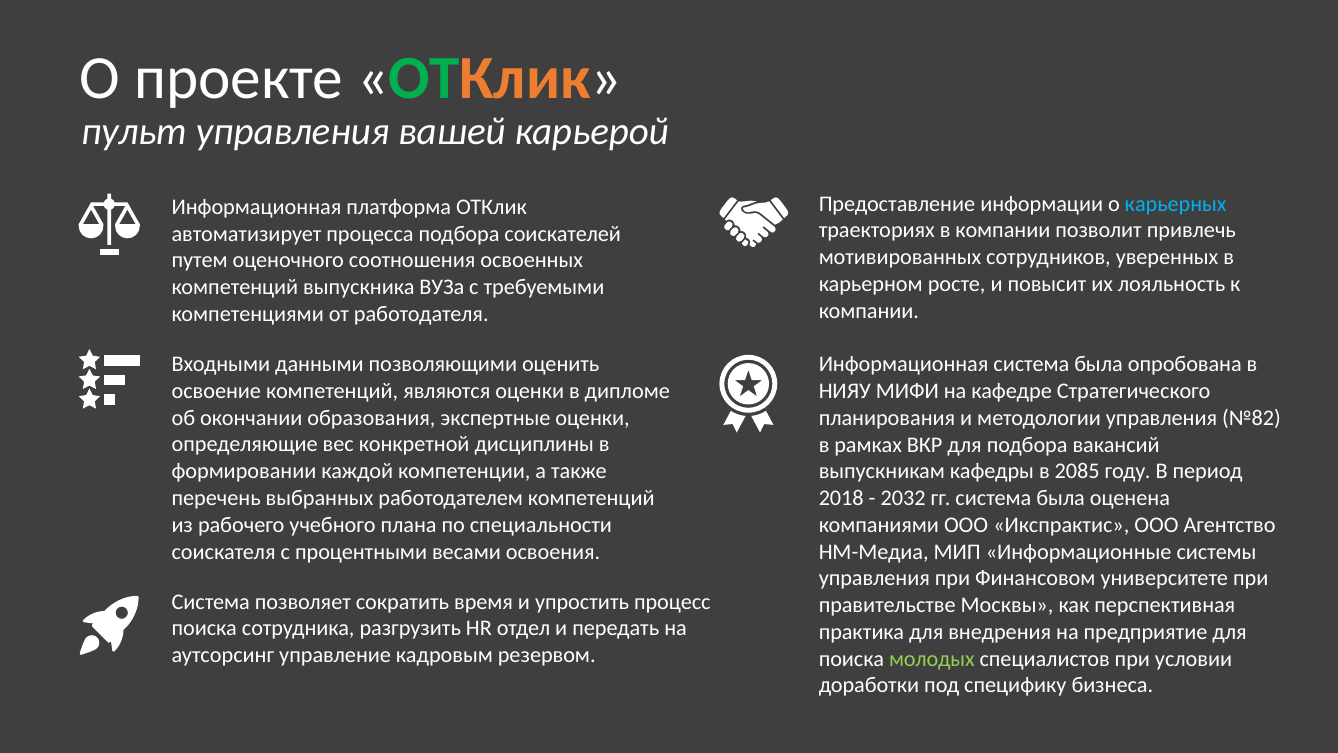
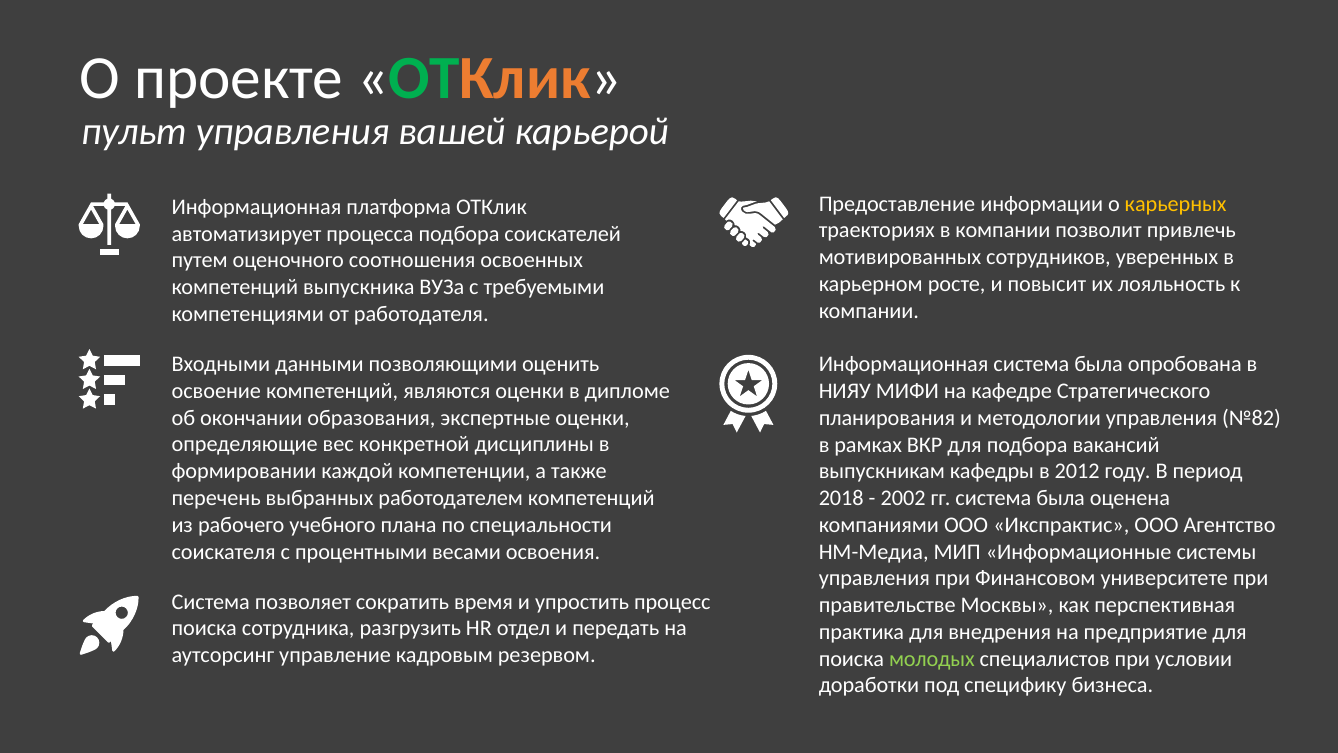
карьерных colour: light blue -> yellow
2085: 2085 -> 2012
2032: 2032 -> 2002
